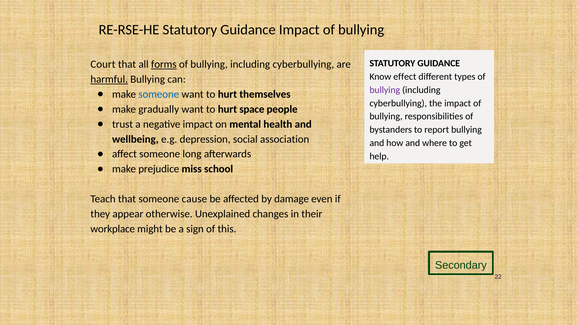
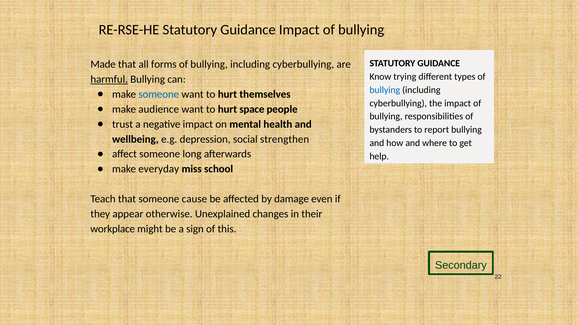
Court: Court -> Made
forms underline: present -> none
effect: effect -> trying
bullying at (385, 90) colour: purple -> blue
gradually: gradually -> audience
association: association -> strengthen
prejudice: prejudice -> everyday
